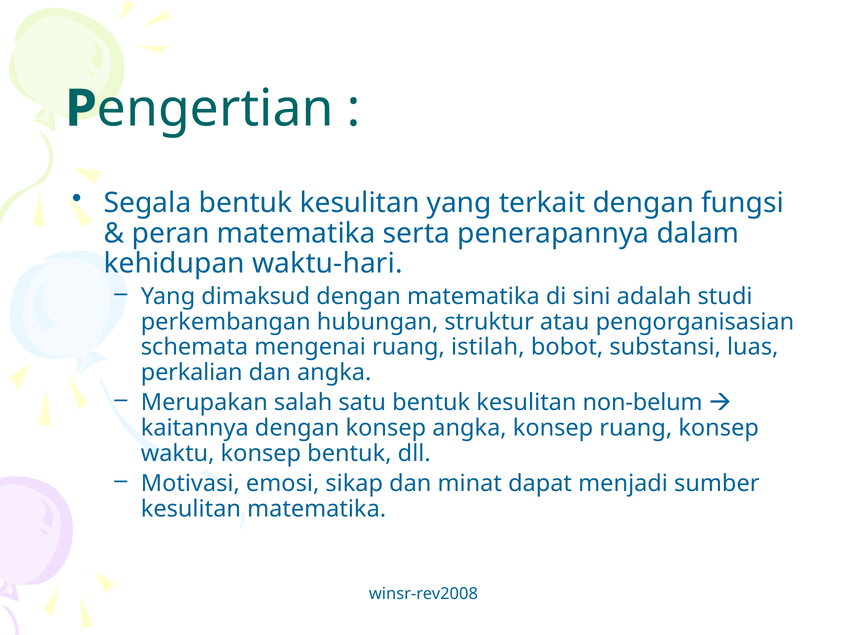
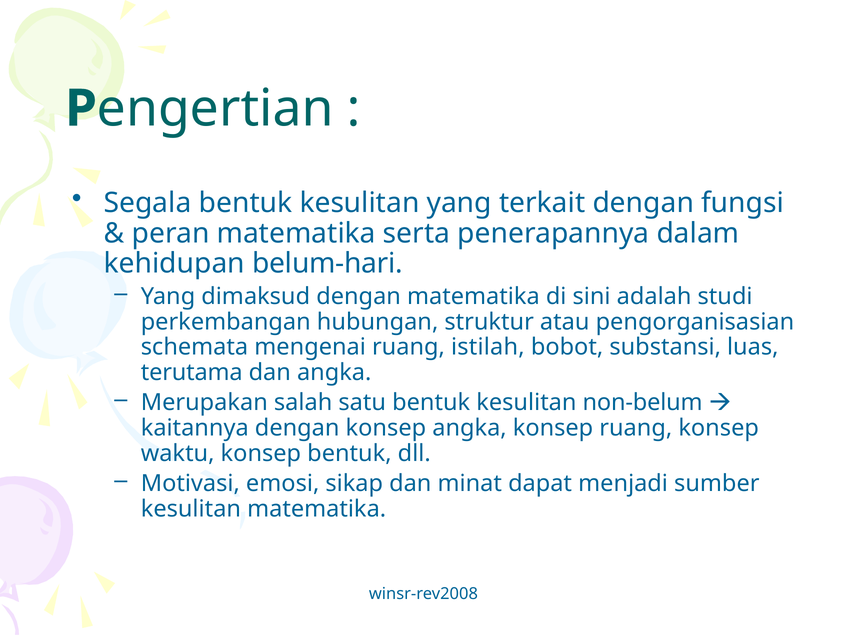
waktu-hari: waktu-hari -> belum-hari
perkalian: perkalian -> terutama
